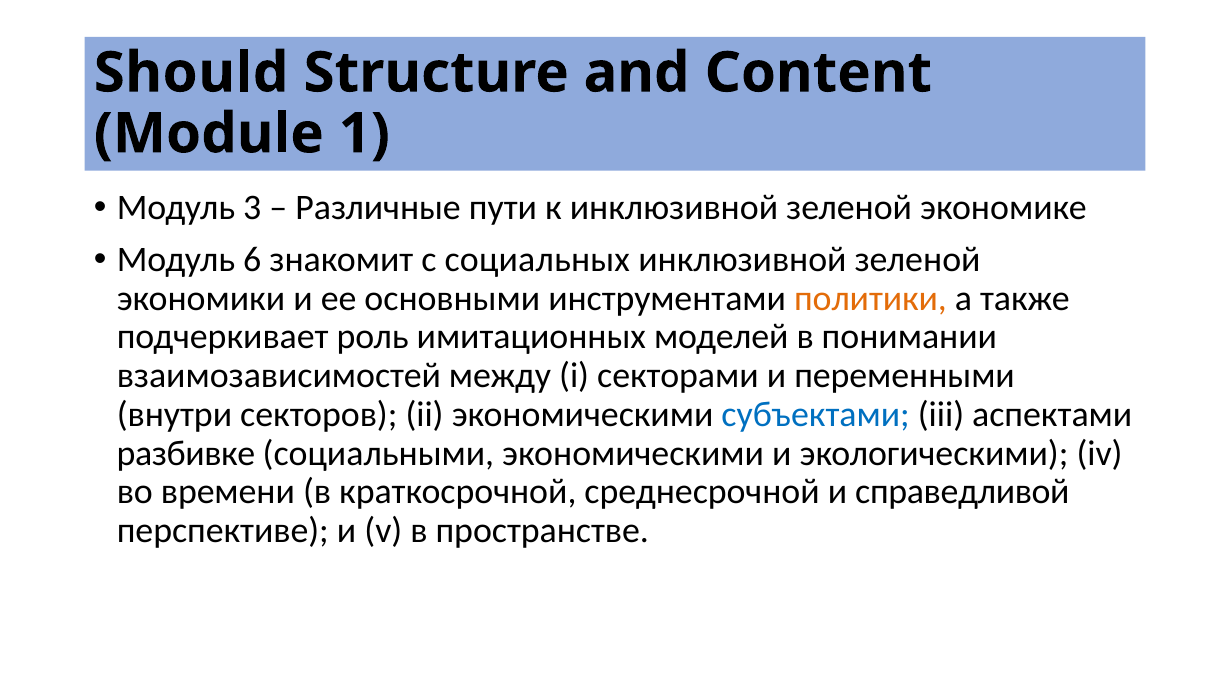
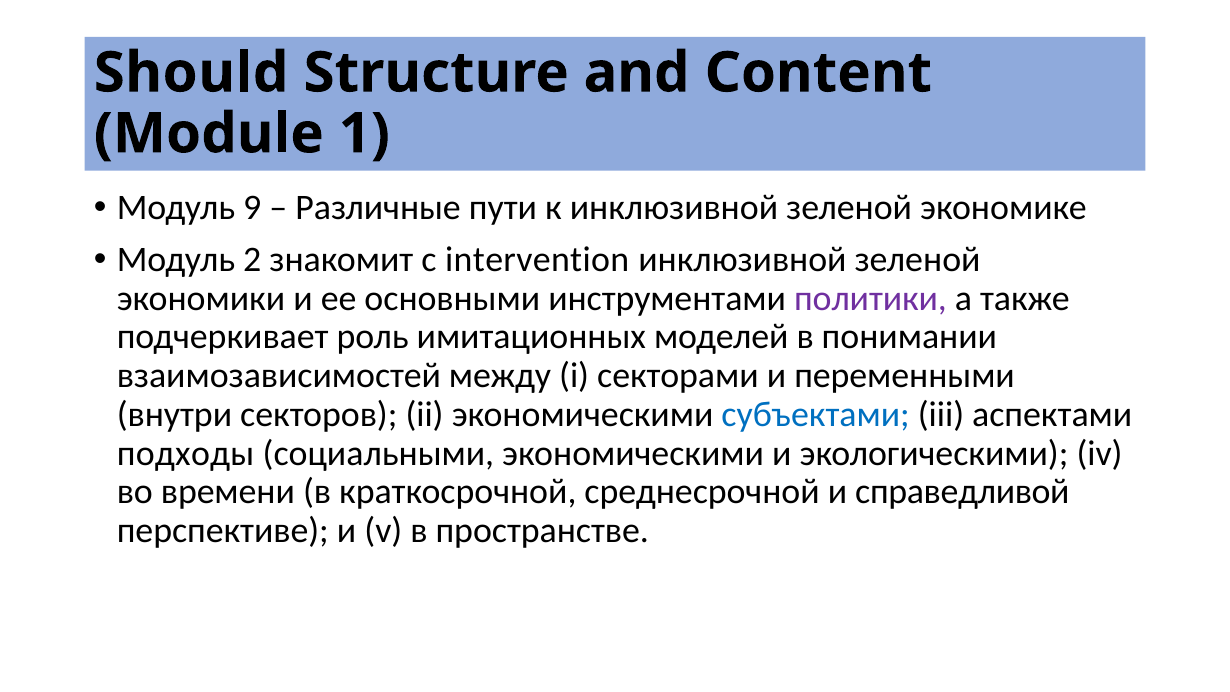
3: 3 -> 9
6: 6 -> 2
социальных: социальных -> intervention
политики colour: orange -> purple
разбивке: разбивке -> подходы
